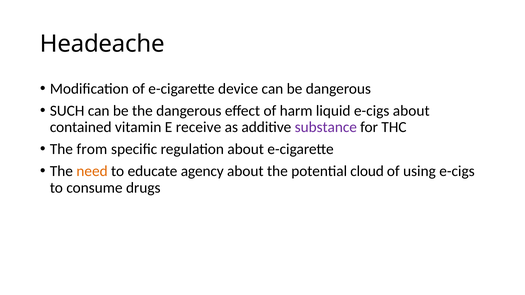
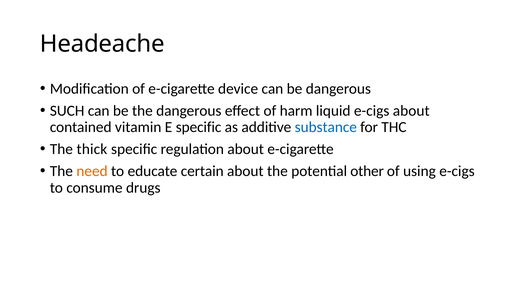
E receive: receive -> specific
substance colour: purple -> blue
from: from -> thick
agency: agency -> certain
cloud: cloud -> other
